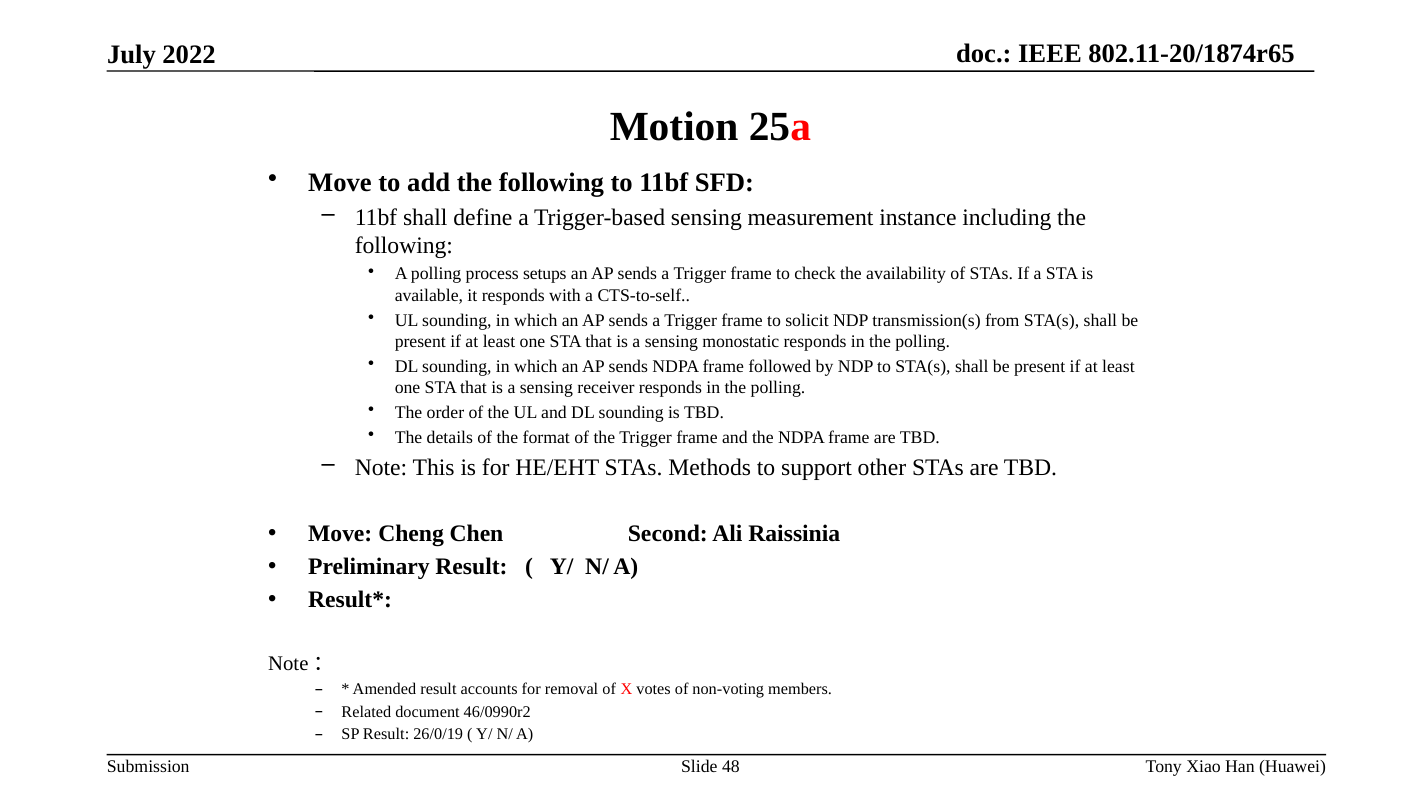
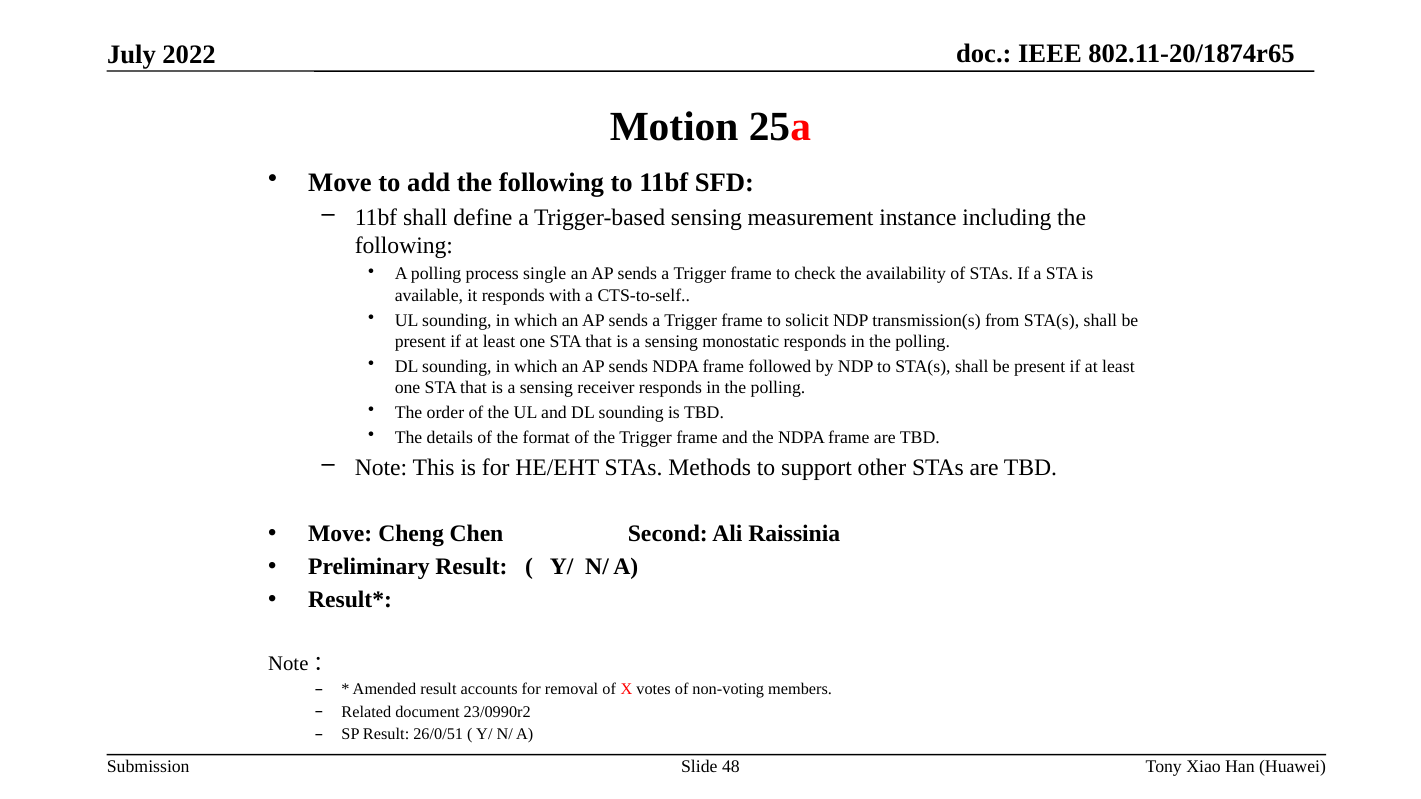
setups: setups -> single
46/0990r2: 46/0990r2 -> 23/0990r2
26/0/19: 26/0/19 -> 26/0/51
